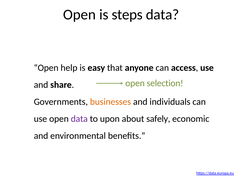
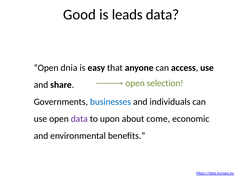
Open at (80, 15): Open -> Good
steps: steps -> leads
help: help -> dnia
businesses colour: orange -> blue
safely: safely -> come
